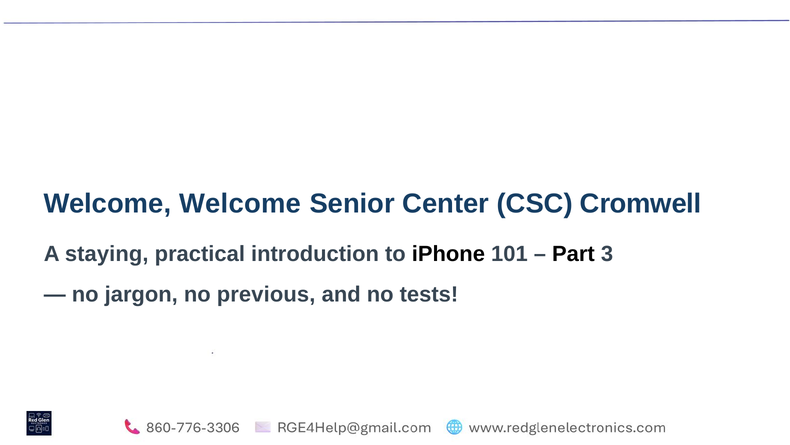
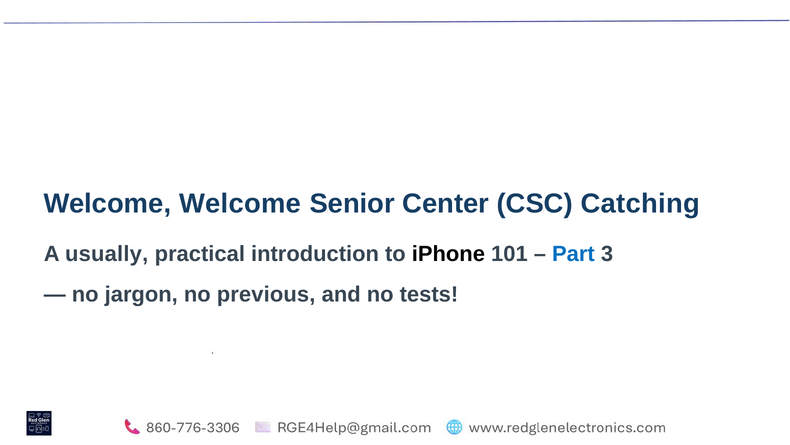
Cromwell: Cromwell -> Catching
staying: staying -> usually
Part colour: black -> blue
